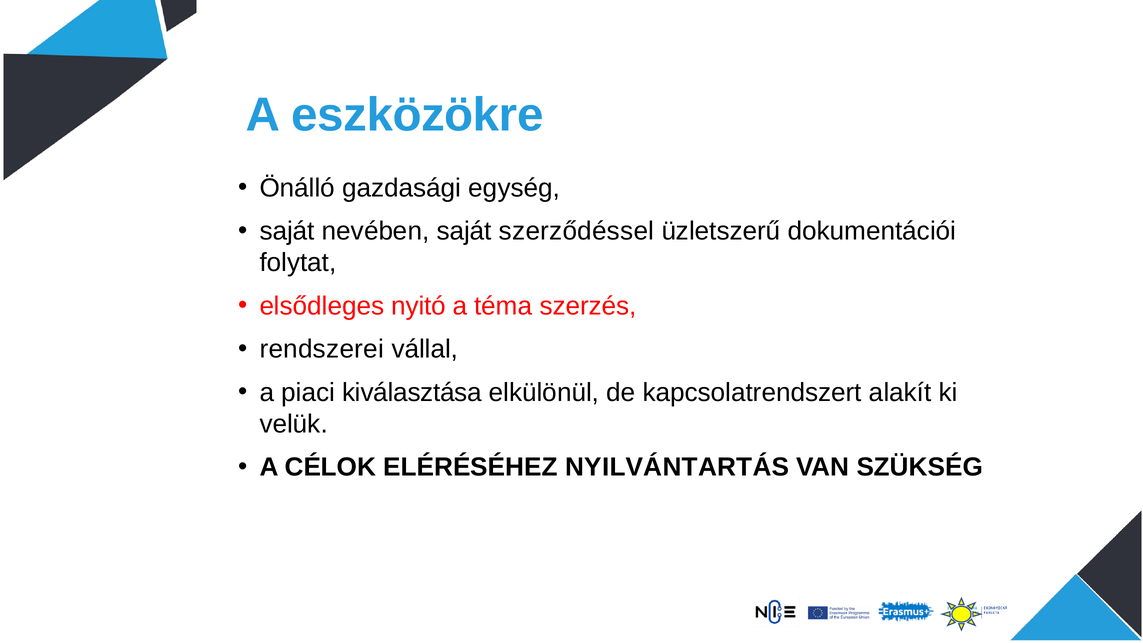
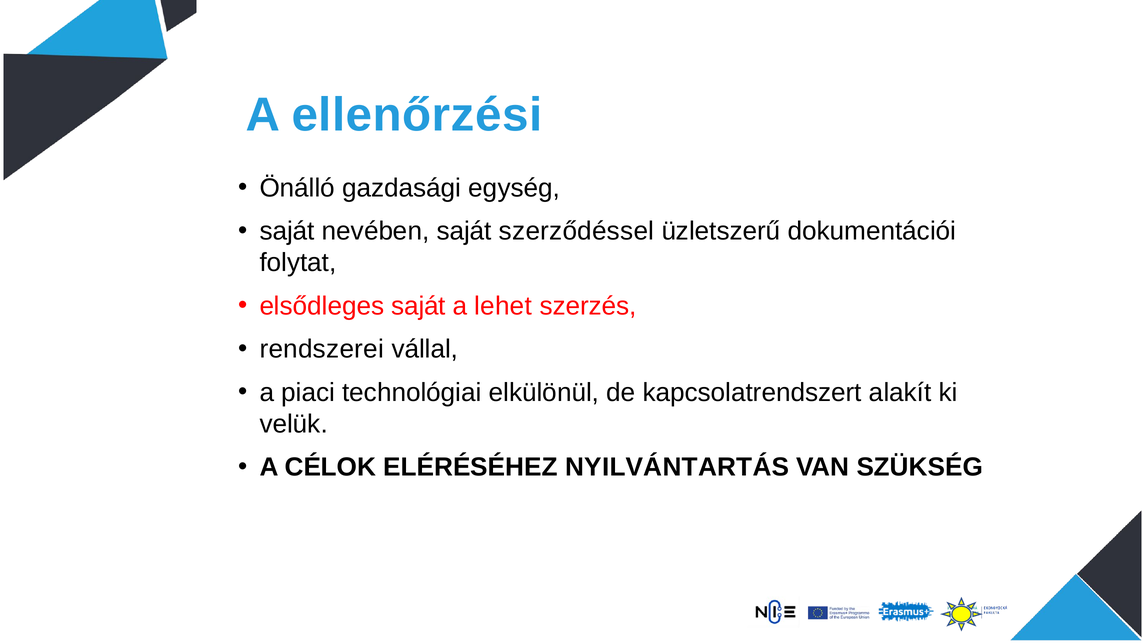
eszközökre: eszközökre -> ellenőrzési
elsődleges nyitó: nyitó -> saját
téma: téma -> lehet
kiválasztása: kiválasztása -> technológiai
